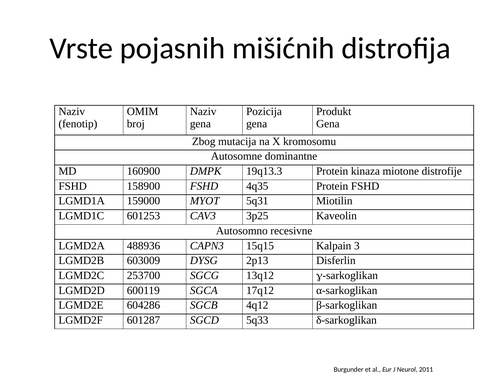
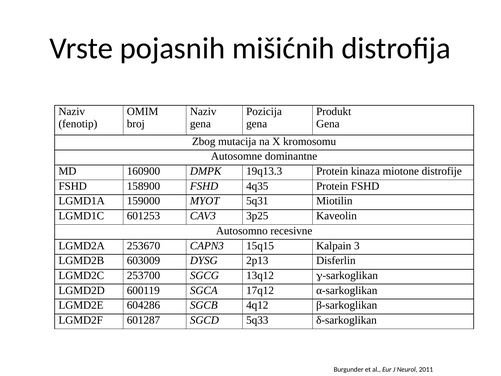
488936: 488936 -> 253670
